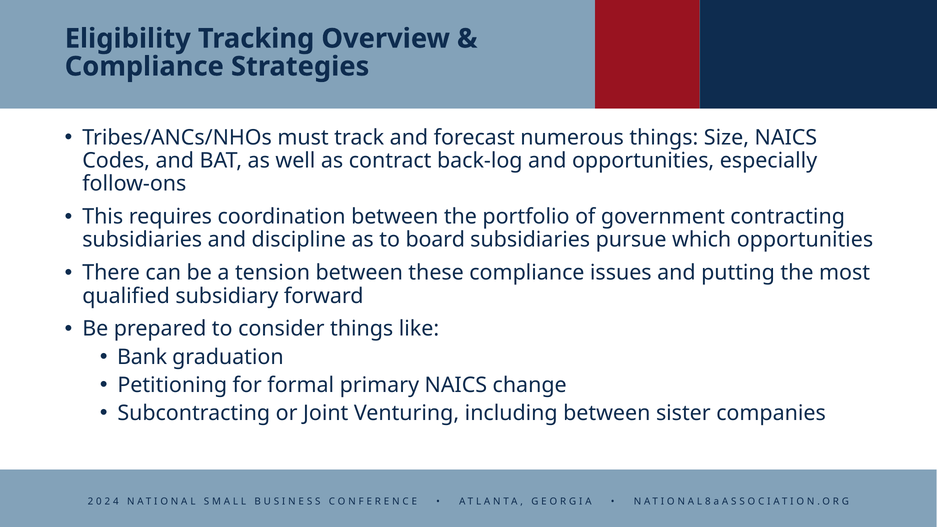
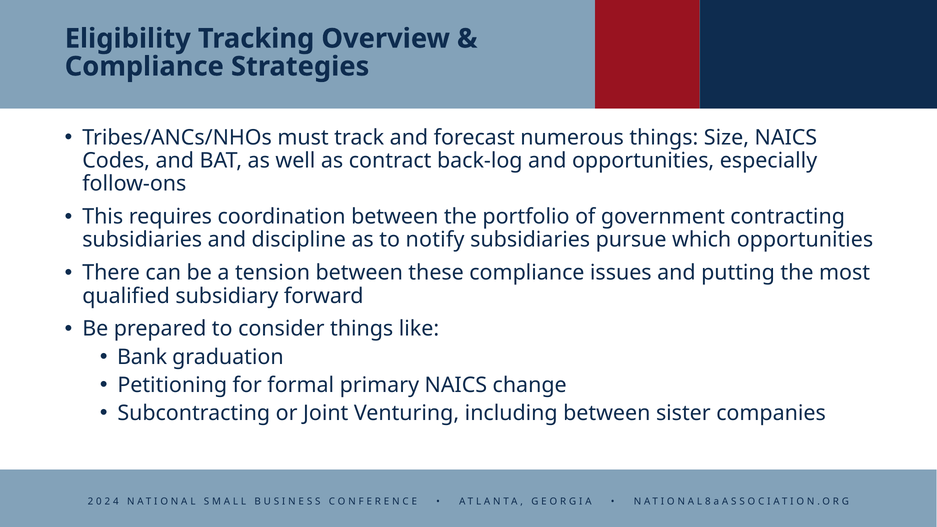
board: board -> notify
